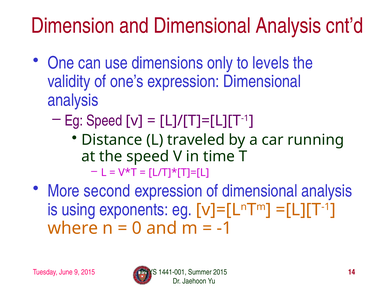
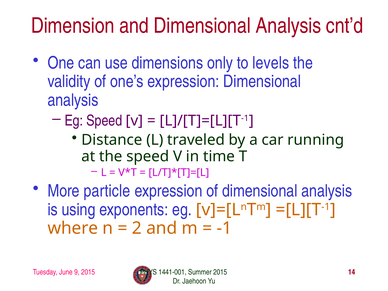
second: second -> particle
0: 0 -> 2
